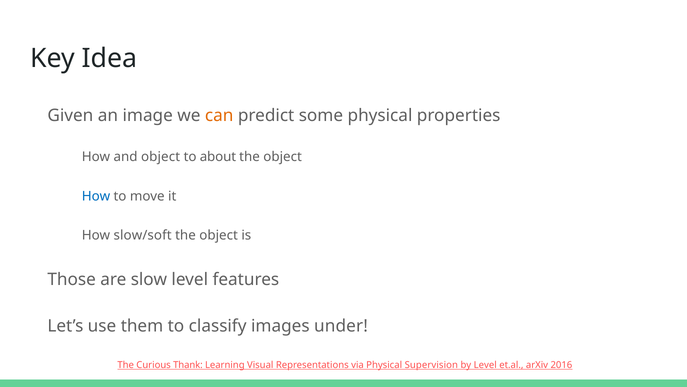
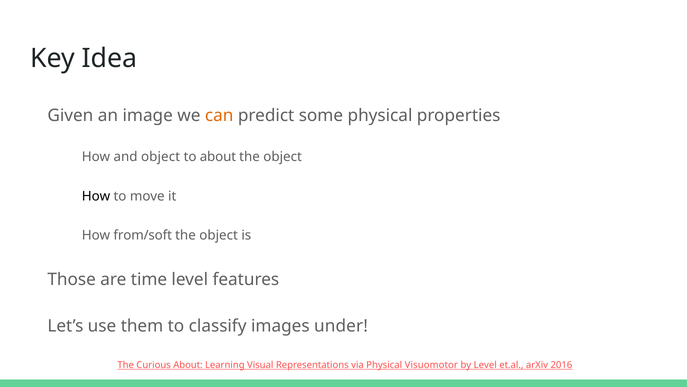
How at (96, 196) colour: blue -> black
slow/soft: slow/soft -> from/soft
slow: slow -> time
Curious Thank: Thank -> About
Supervision: Supervision -> Visuomotor
